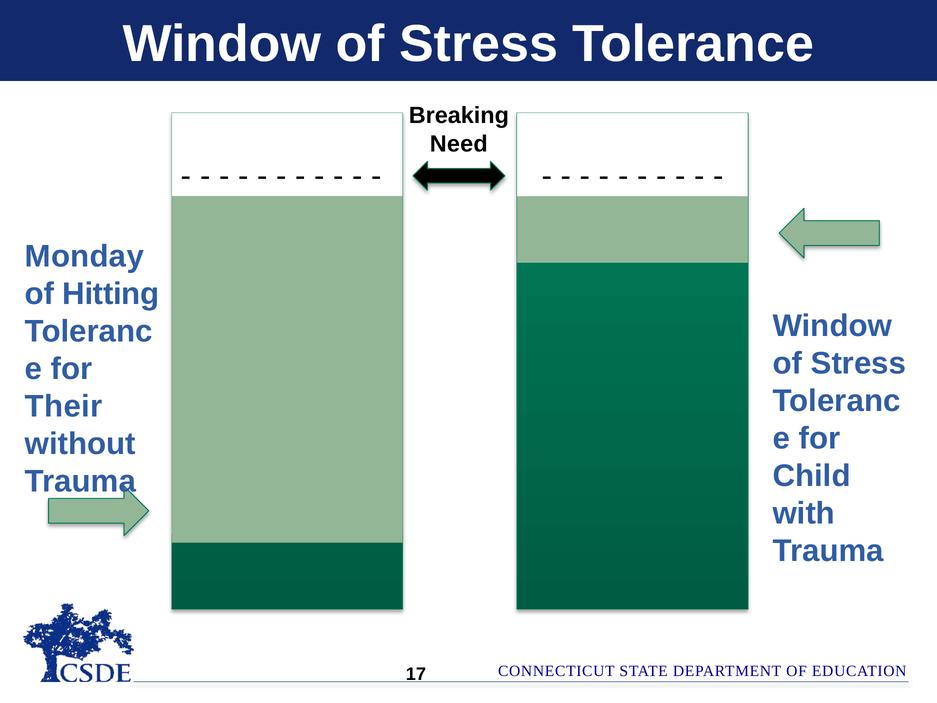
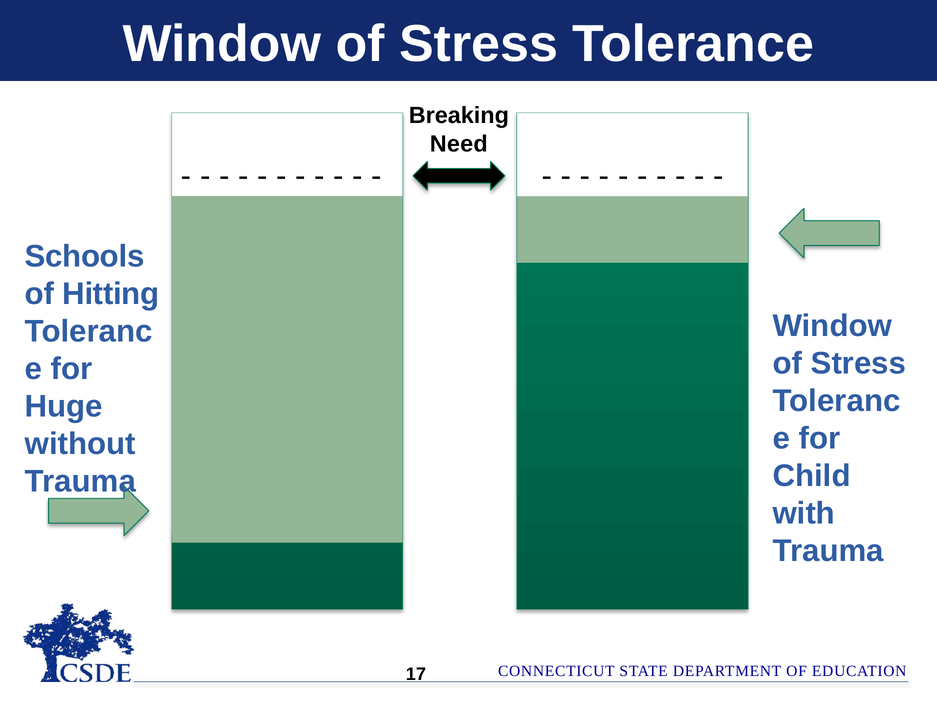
Monday: Monday -> Schools
Their: Their -> Huge
